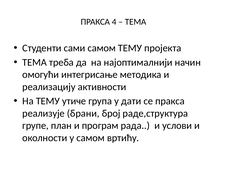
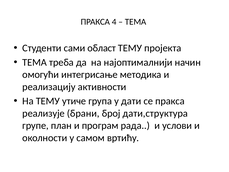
сами самом: самом -> област
раде,структура: раде,структура -> дати,структура
